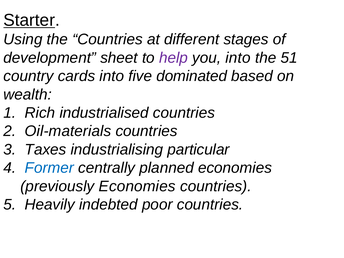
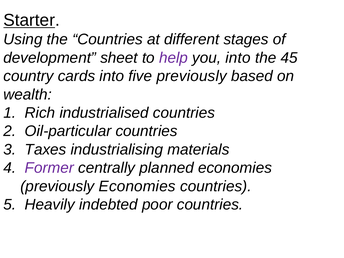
51: 51 -> 45
five dominated: dominated -> previously
Oil-materials: Oil-materials -> Oil-particular
particular: particular -> materials
Former colour: blue -> purple
